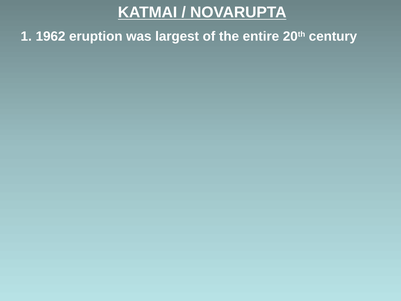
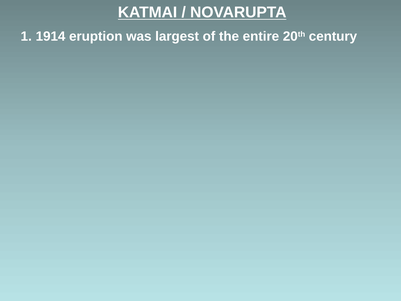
1962: 1962 -> 1914
